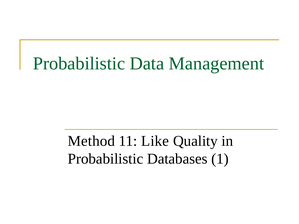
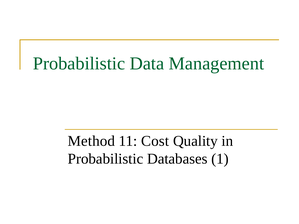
Like: Like -> Cost
